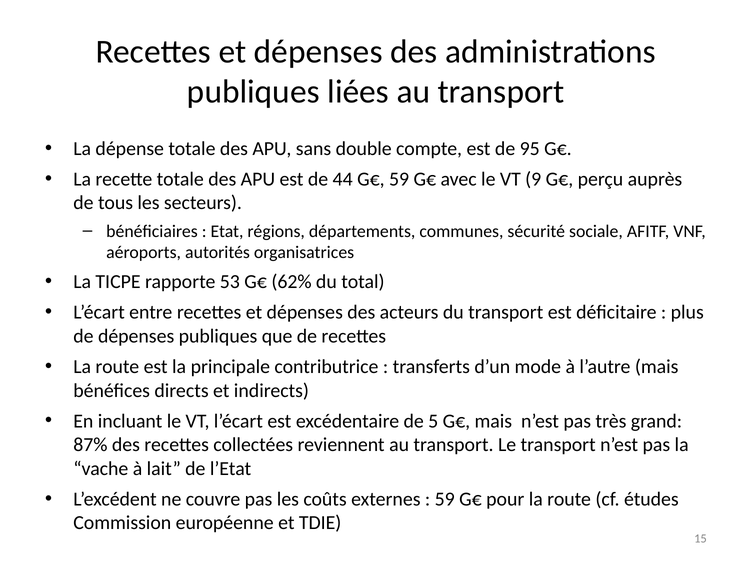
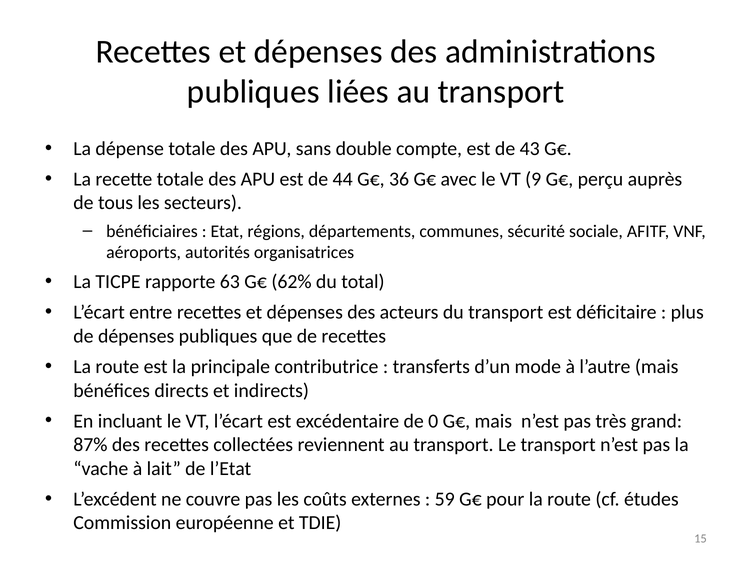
95: 95 -> 43
G€ 59: 59 -> 36
53: 53 -> 63
5: 5 -> 0
